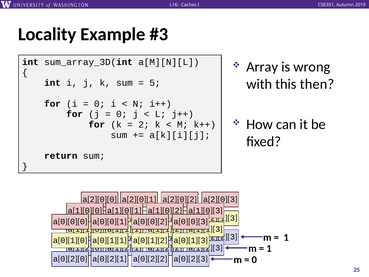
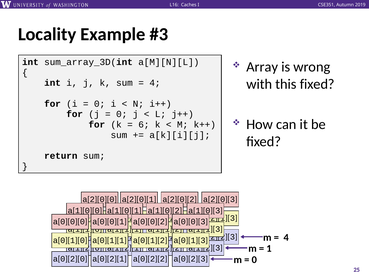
this then: then -> fixed
5 at (155, 83): 5 -> 4
2: 2 -> 6
1 at (286, 237): 1 -> 4
